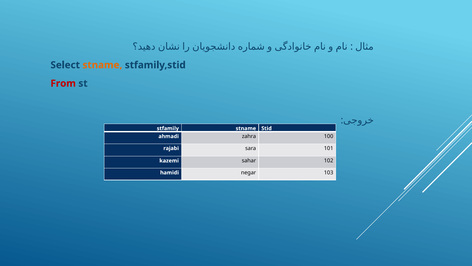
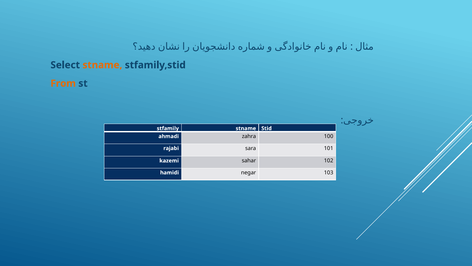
From colour: red -> orange
